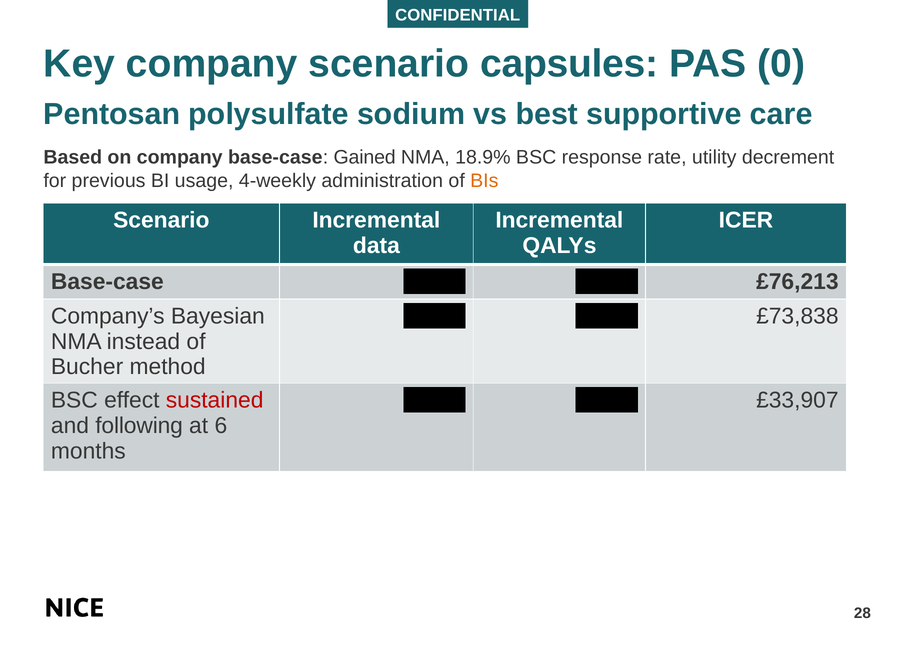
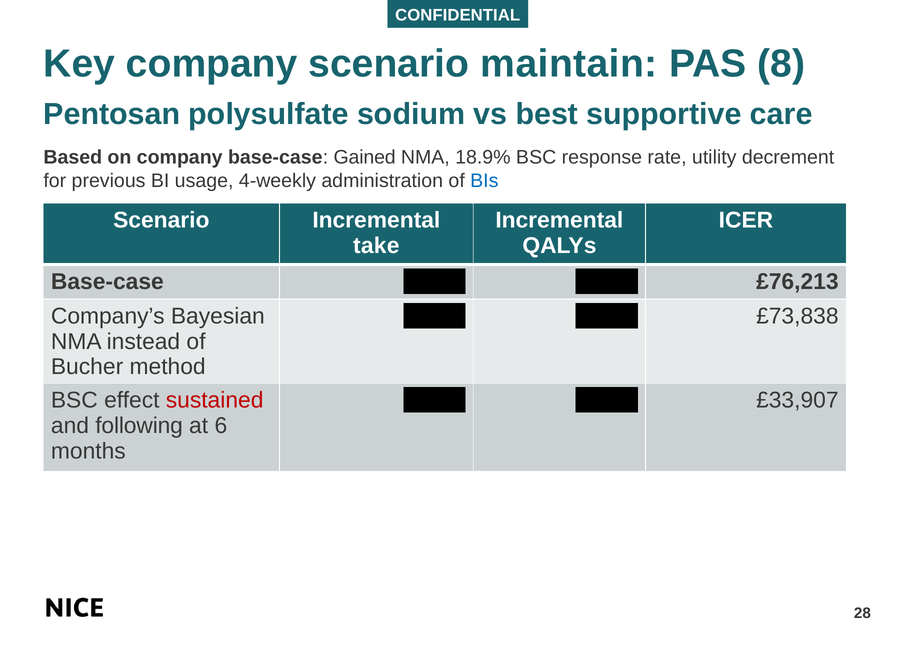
capsules: capsules -> maintain
0: 0 -> 8
BIs colour: orange -> blue
data: data -> take
